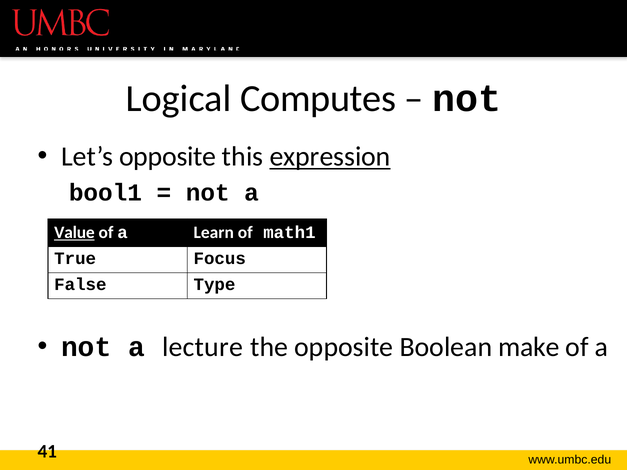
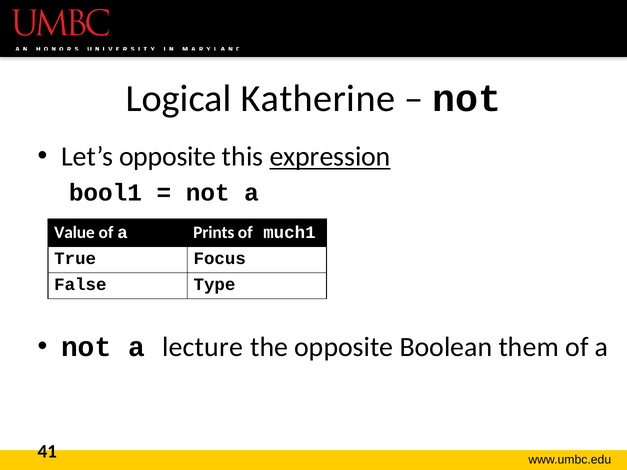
Computes: Computes -> Katherine
Value underline: present -> none
Learn: Learn -> Prints
math1: math1 -> much1
make: make -> them
